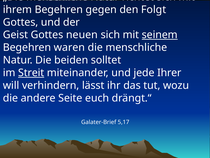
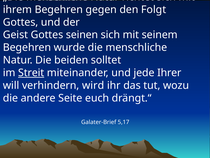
neuen: neuen -> seinen
seinem underline: present -> none
waren: waren -> wurde
lässt: lässt -> wird
